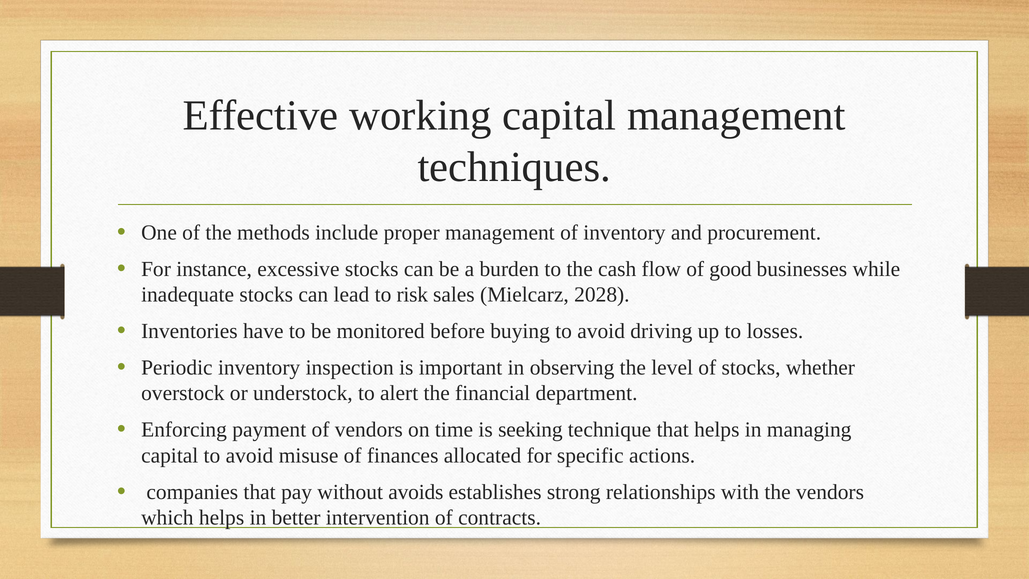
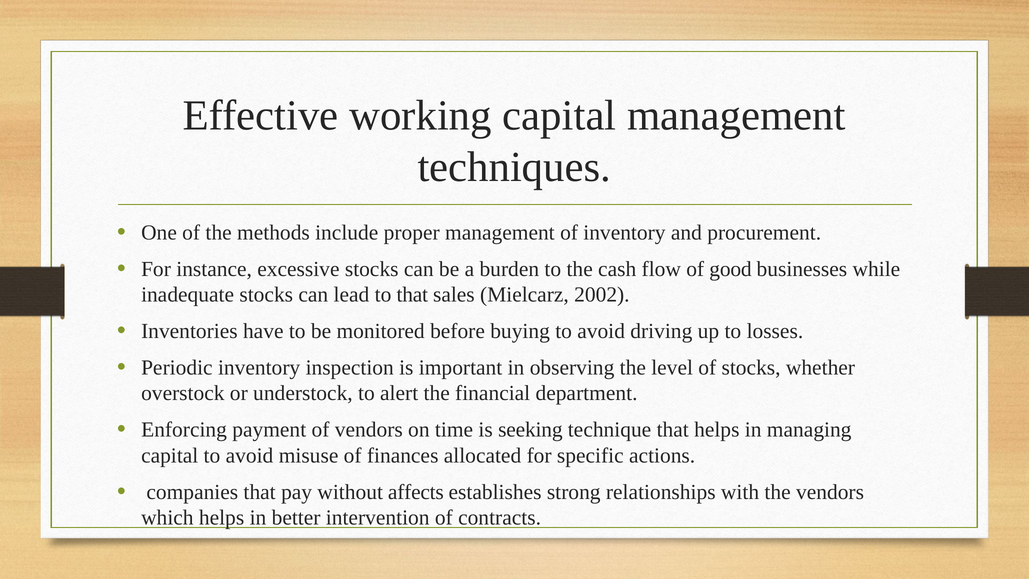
to risk: risk -> that
2028: 2028 -> 2002
avoids: avoids -> affects
